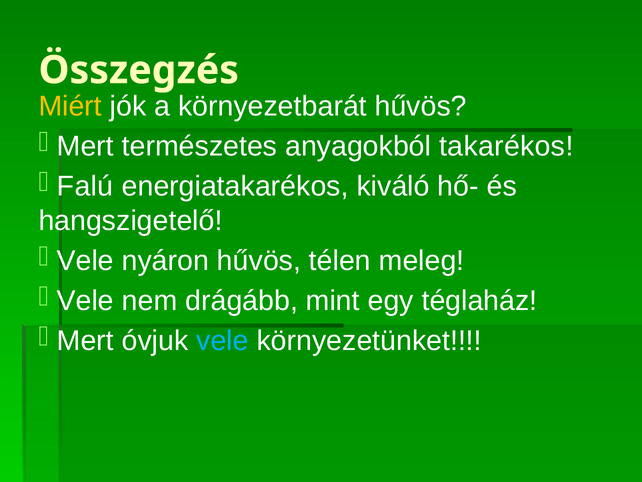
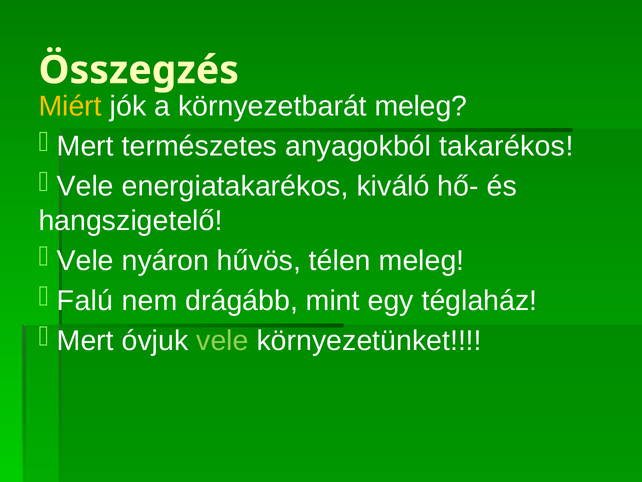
környezetbarát hűvös: hűvös -> meleg
Falú at (85, 186): Falú -> Vele
Vele at (85, 301): Vele -> Falú
vele at (222, 341) colour: light blue -> light green
